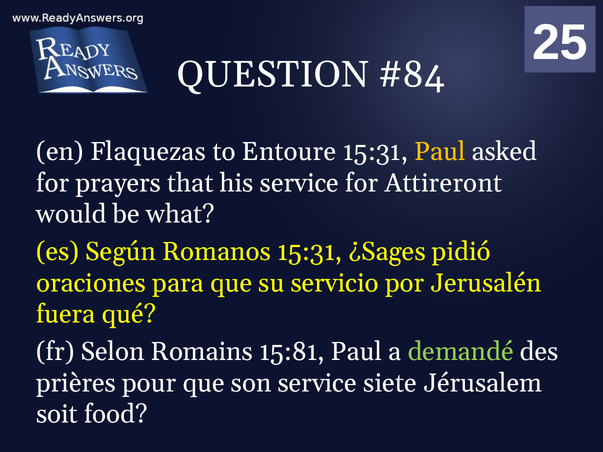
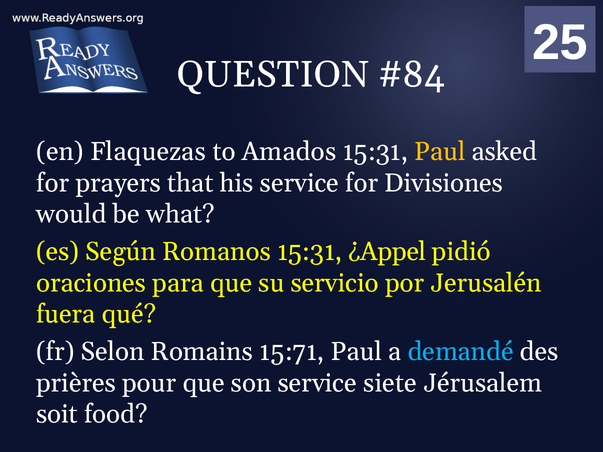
Entoure: Entoure -> Amados
Attireront: Attireront -> Divisiones
¿Sages: ¿Sages -> ¿Appel
15:81: 15:81 -> 15:71
demandé colour: light green -> light blue
